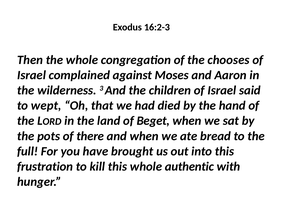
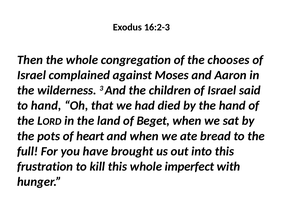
to wept: wept -> hand
there: there -> heart
authentic: authentic -> imperfect
